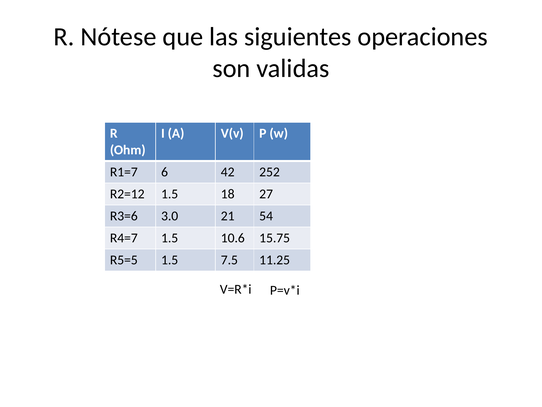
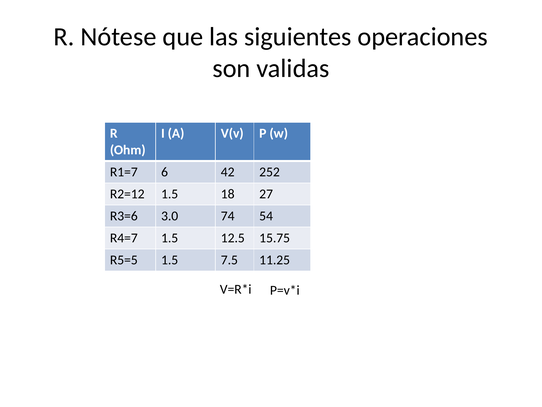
21: 21 -> 74
10.6: 10.6 -> 12.5
